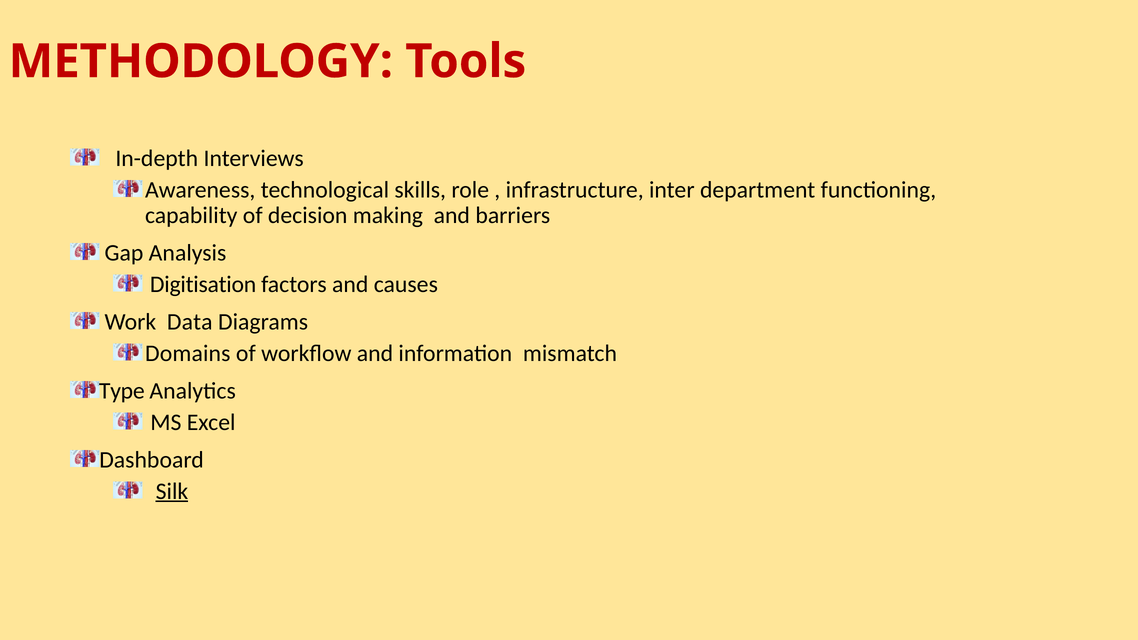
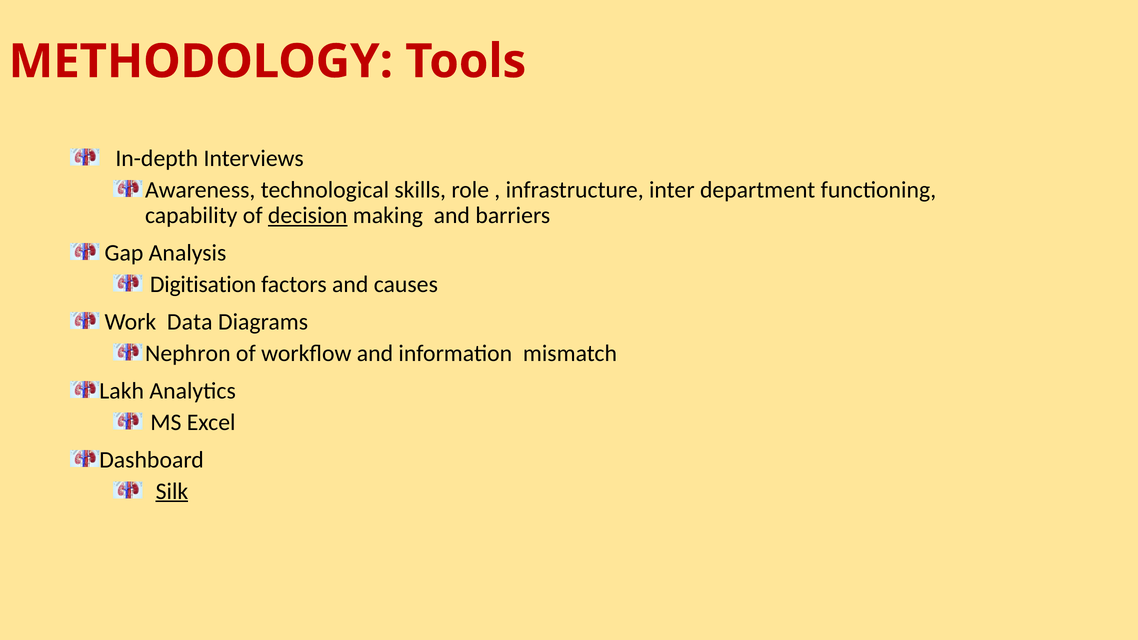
decision underline: none -> present
Domains: Domains -> Nephron
Type: Type -> Lakh
